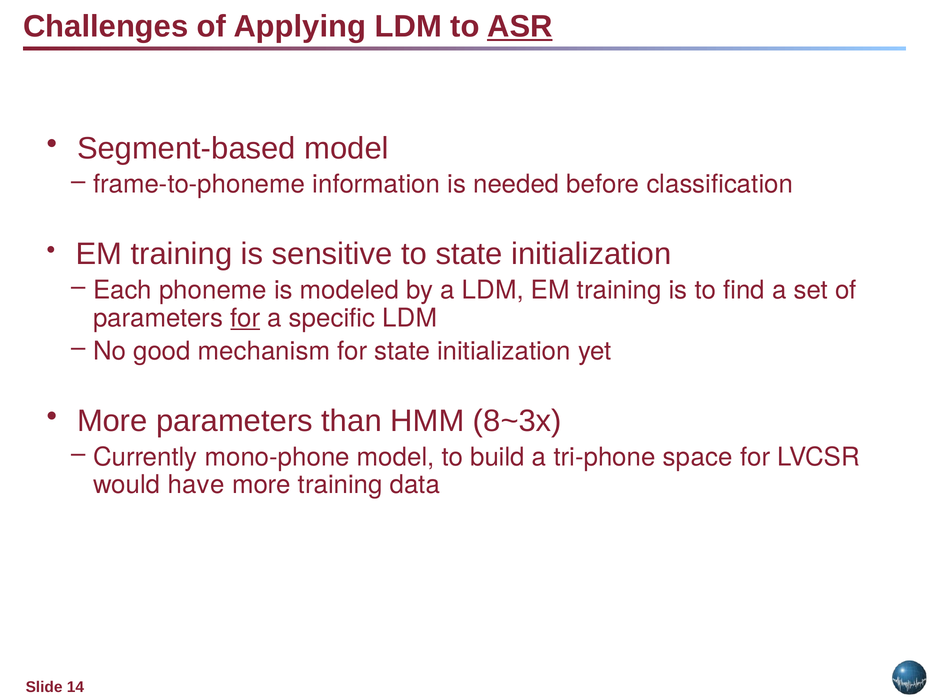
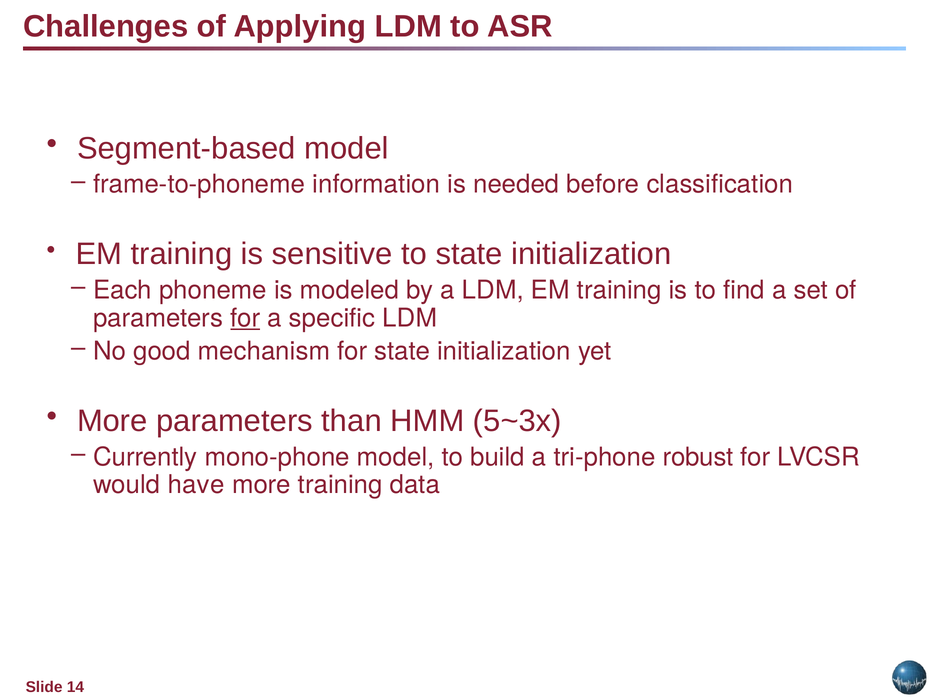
ASR underline: present -> none
8~3x: 8~3x -> 5~3x
space: space -> robust
